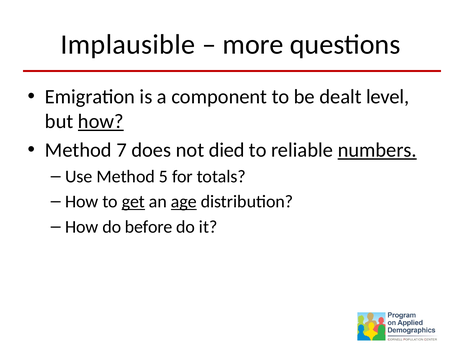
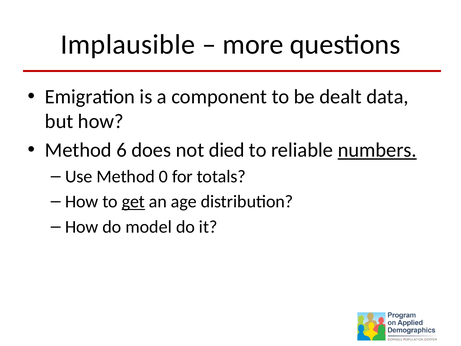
level: level -> data
how at (101, 121) underline: present -> none
7: 7 -> 6
5: 5 -> 0
age underline: present -> none
before: before -> model
